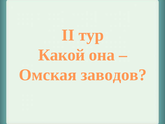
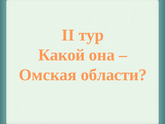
заводов: заводов -> области
